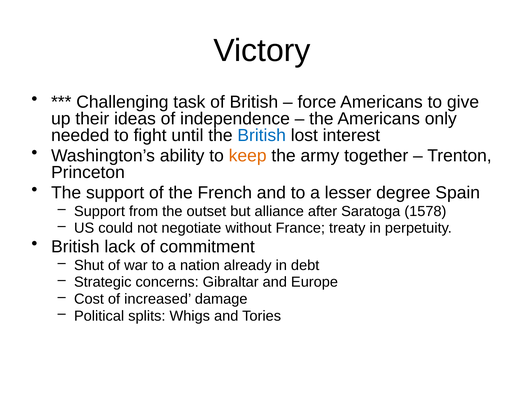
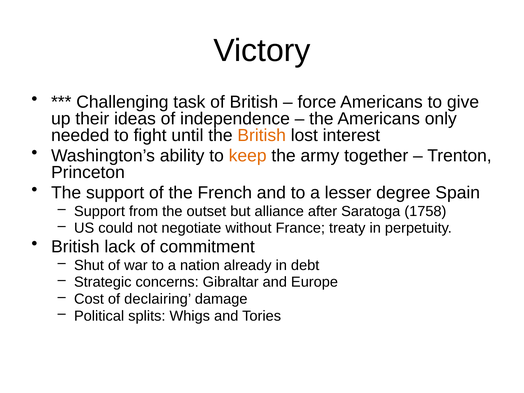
British at (262, 136) colour: blue -> orange
1578: 1578 -> 1758
increased: increased -> declairing
